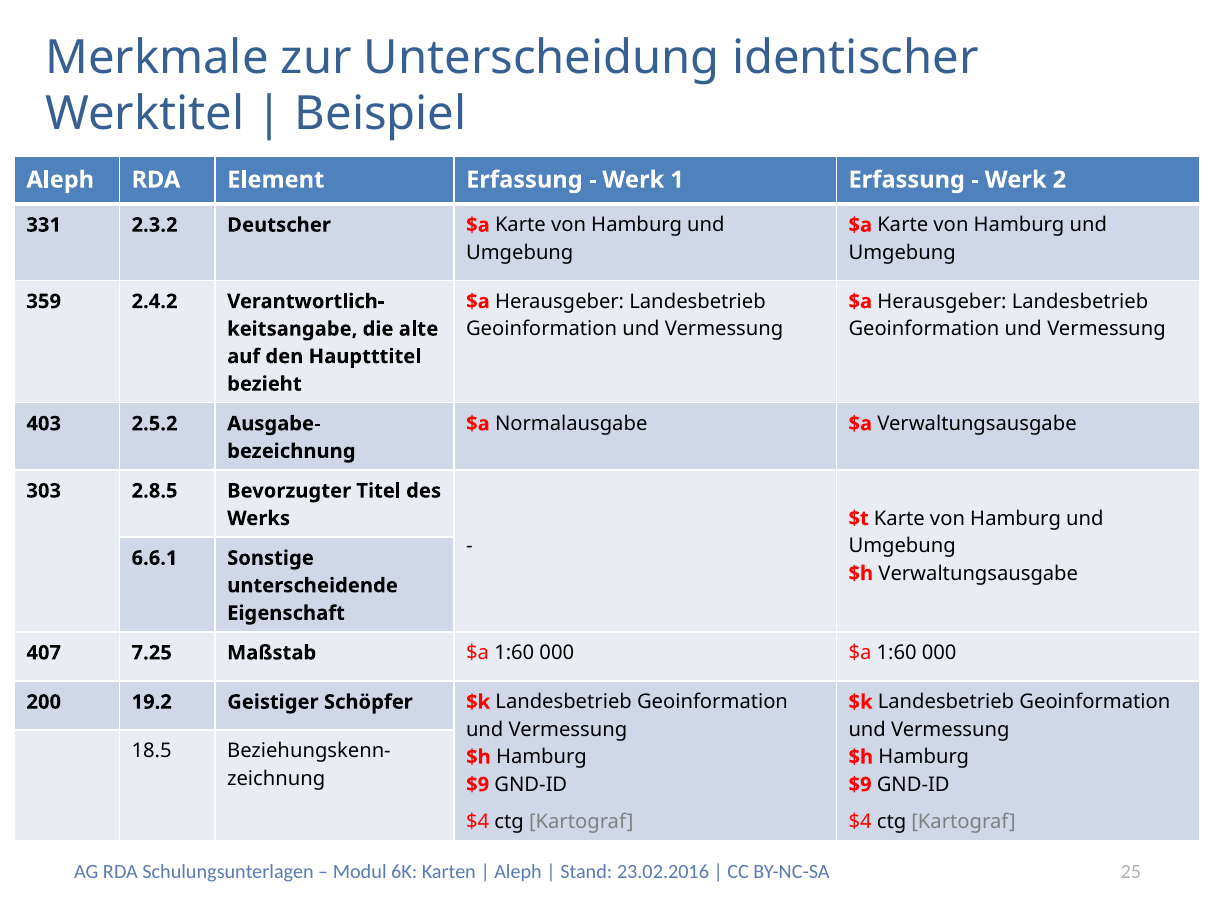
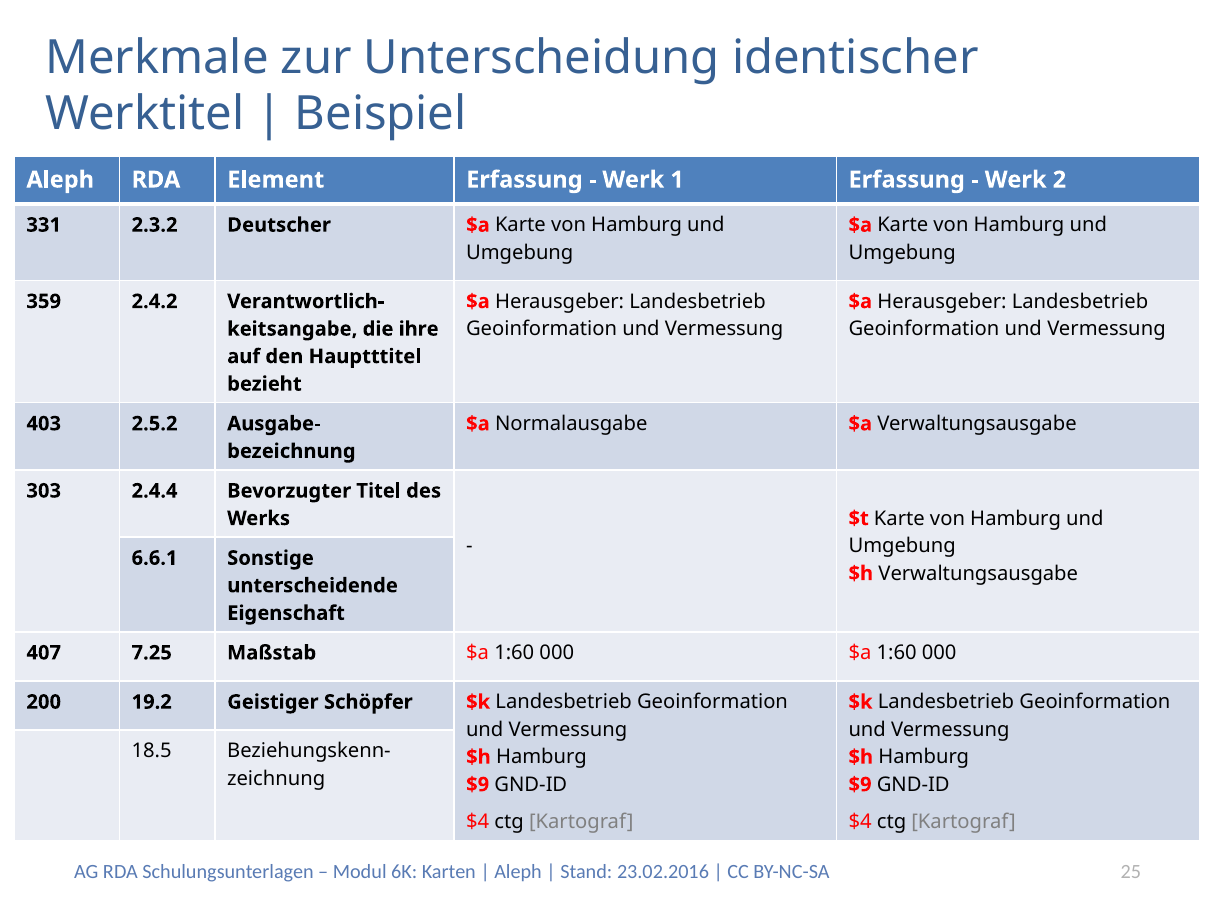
alte: alte -> ihre
2.8.5: 2.8.5 -> 2.4.4
